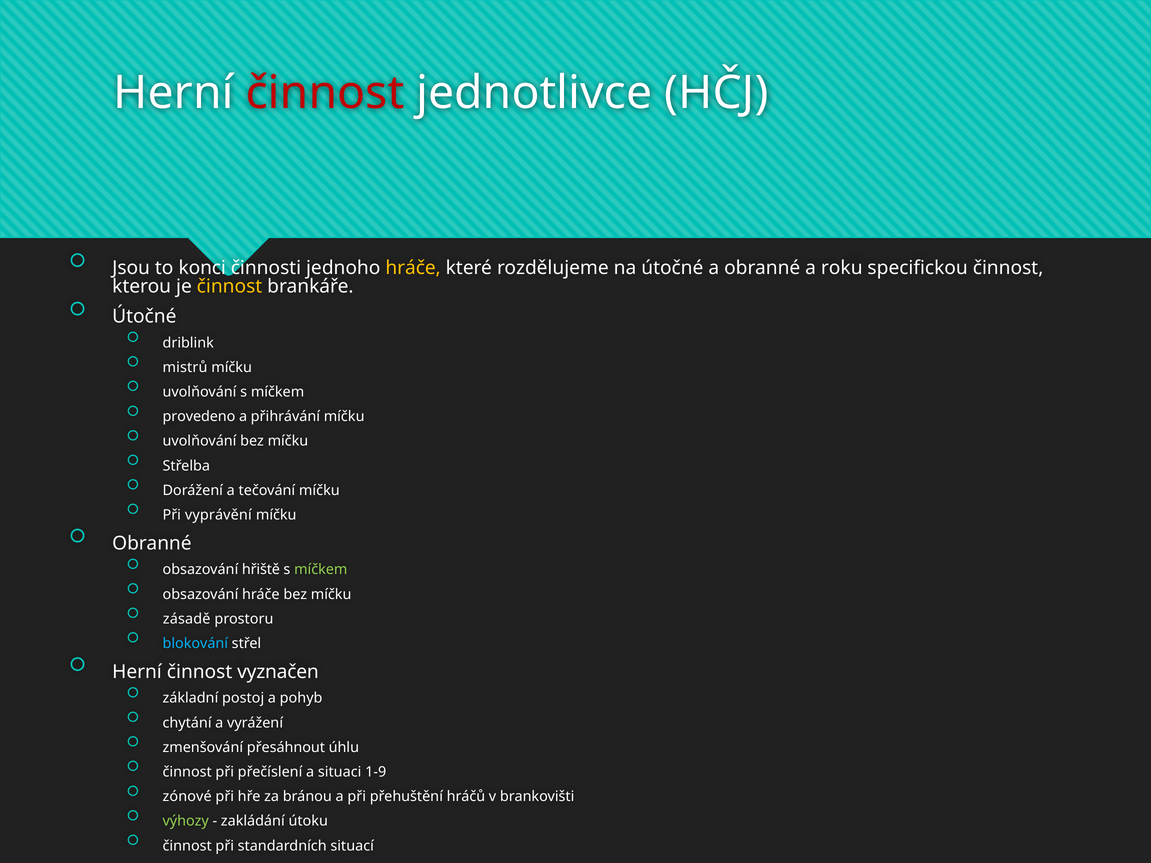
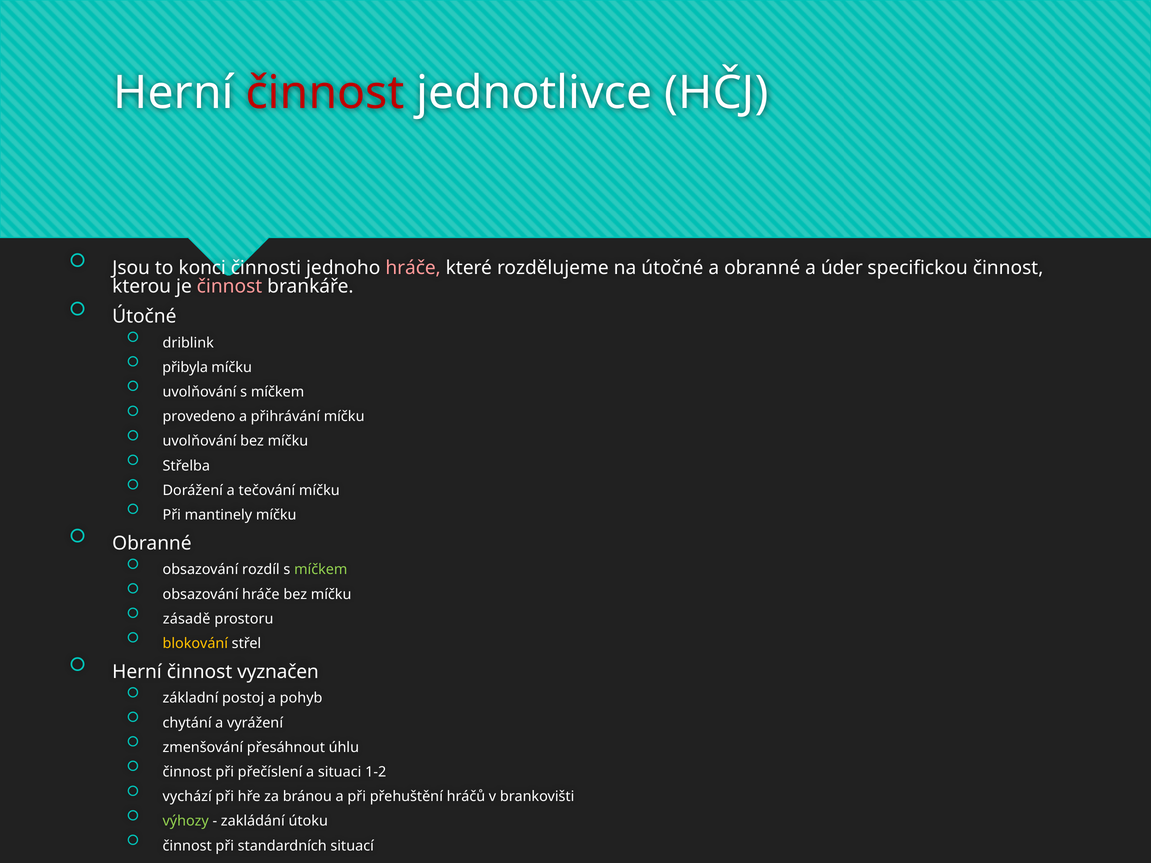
hráče at (413, 268) colour: yellow -> pink
roku: roku -> úder
činnost at (229, 287) colour: yellow -> pink
mistrů: mistrů -> přibyla
vyprávění: vyprávění -> mantinely
hřiště: hřiště -> rozdíl
blokování colour: light blue -> yellow
1-9: 1-9 -> 1-2
zónové: zónové -> vychází
